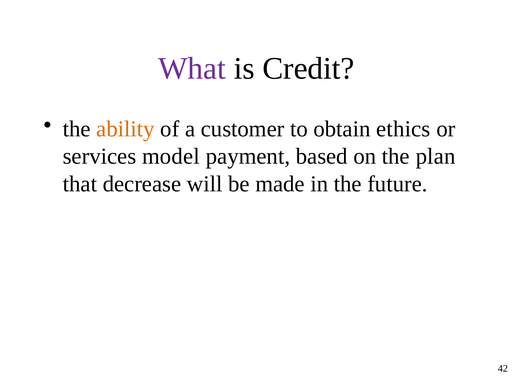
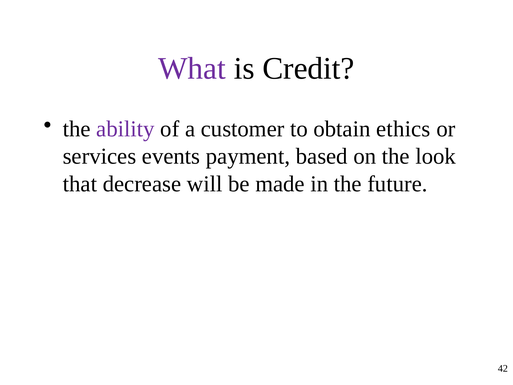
ability colour: orange -> purple
model: model -> events
plan: plan -> look
